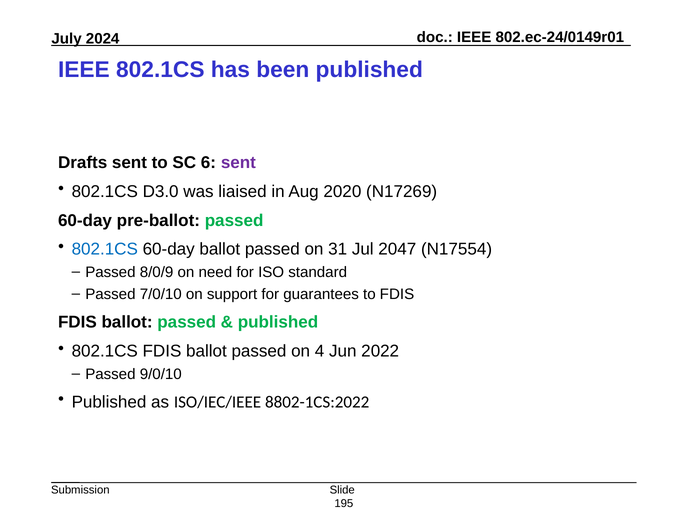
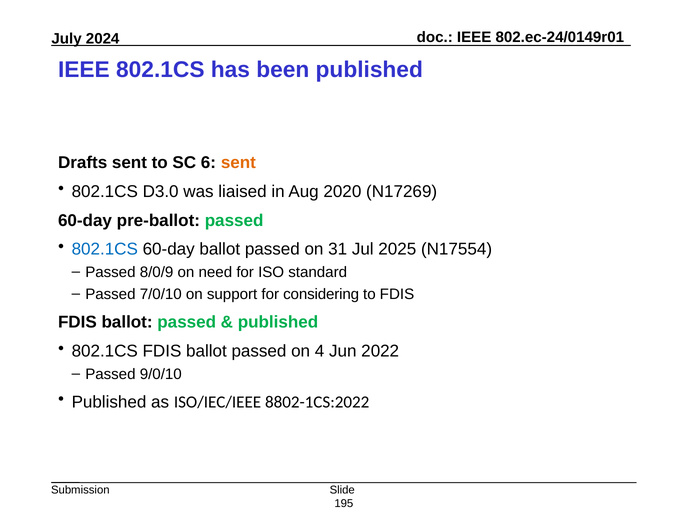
sent at (238, 163) colour: purple -> orange
2047: 2047 -> 2025
guarantees: guarantees -> considering
